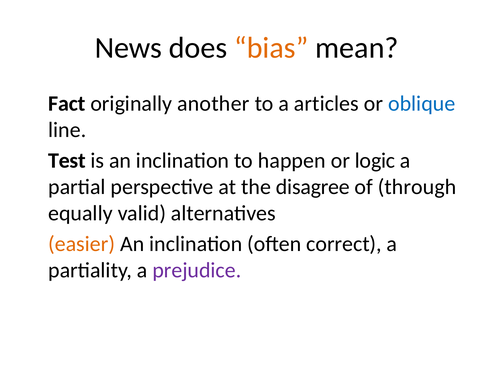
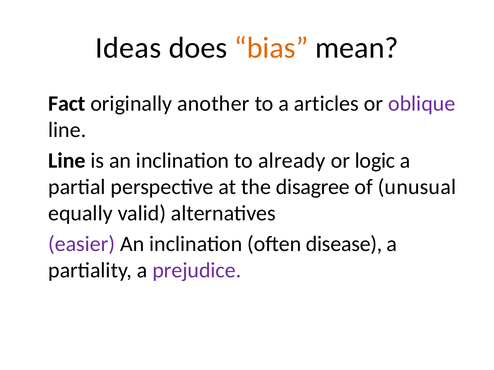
News: News -> Ideas
oblique colour: blue -> purple
Test at (67, 161): Test -> Line
happen: happen -> already
through: through -> unusual
easier colour: orange -> purple
correct: correct -> disease
